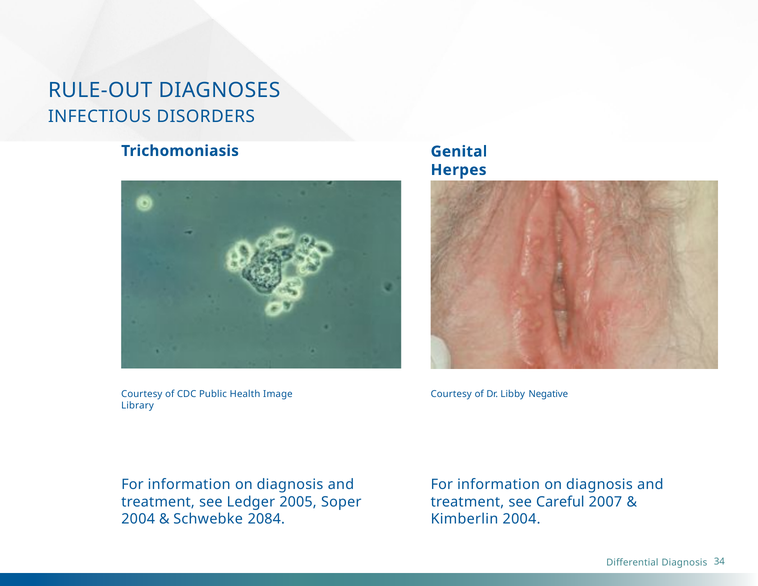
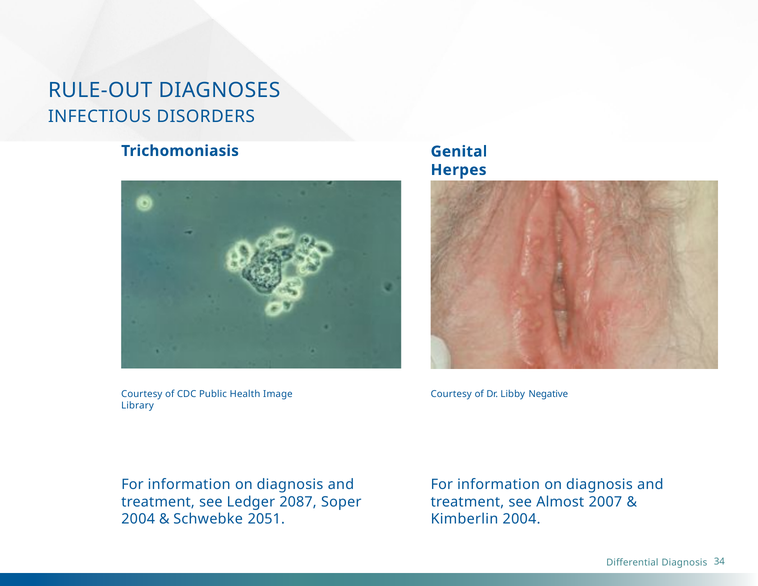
2005: 2005 -> 2087
Careful: Careful -> Almost
2084: 2084 -> 2051
